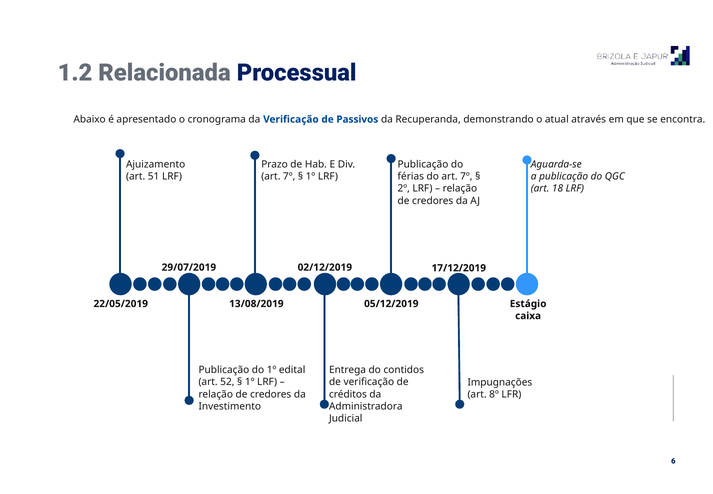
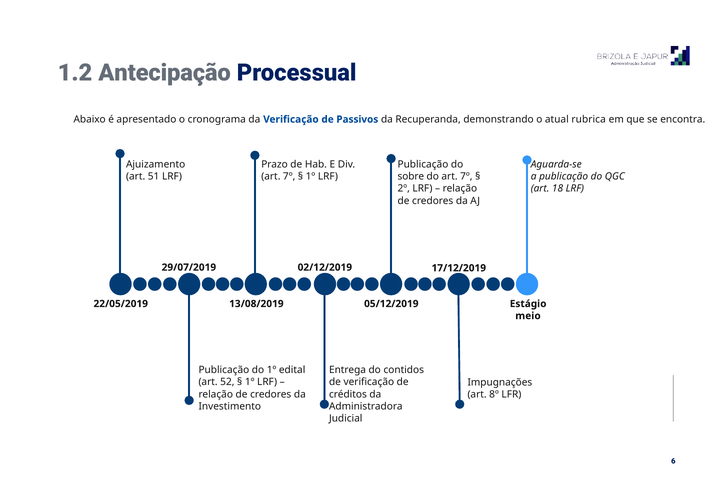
Relacionada: Relacionada -> Antecipação
através: através -> rubrica
férias: férias -> sobre
caixa: caixa -> meio
